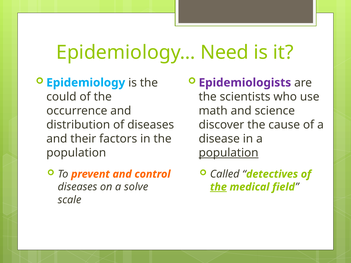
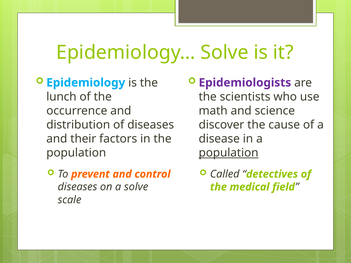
Epidemiology… Need: Need -> Solve
could: could -> lunch
the at (218, 187) underline: present -> none
